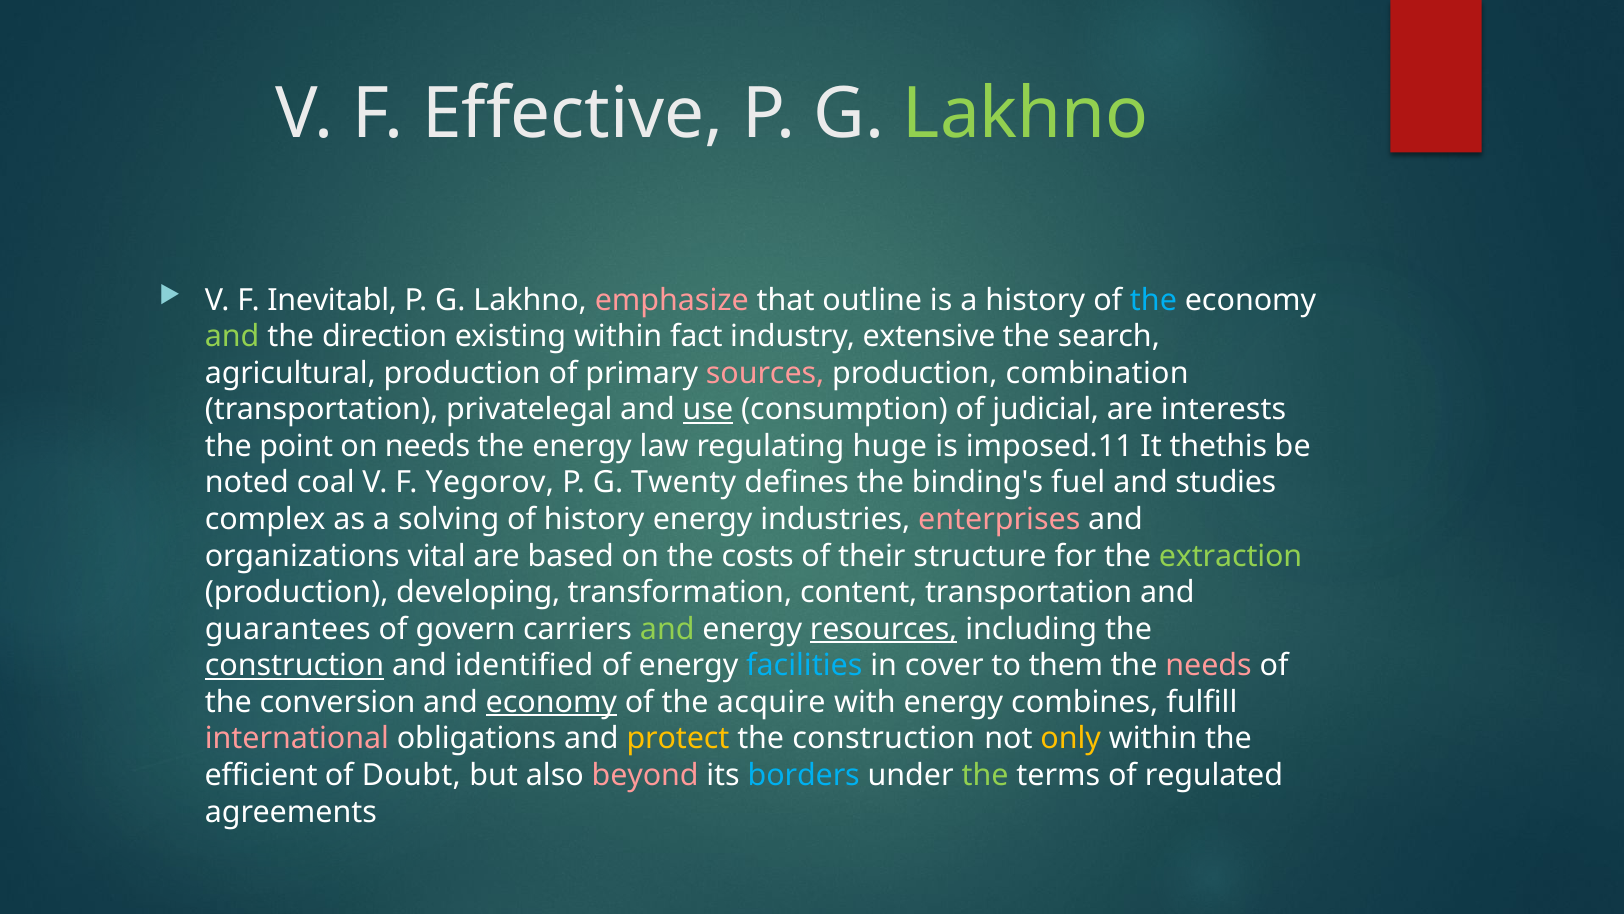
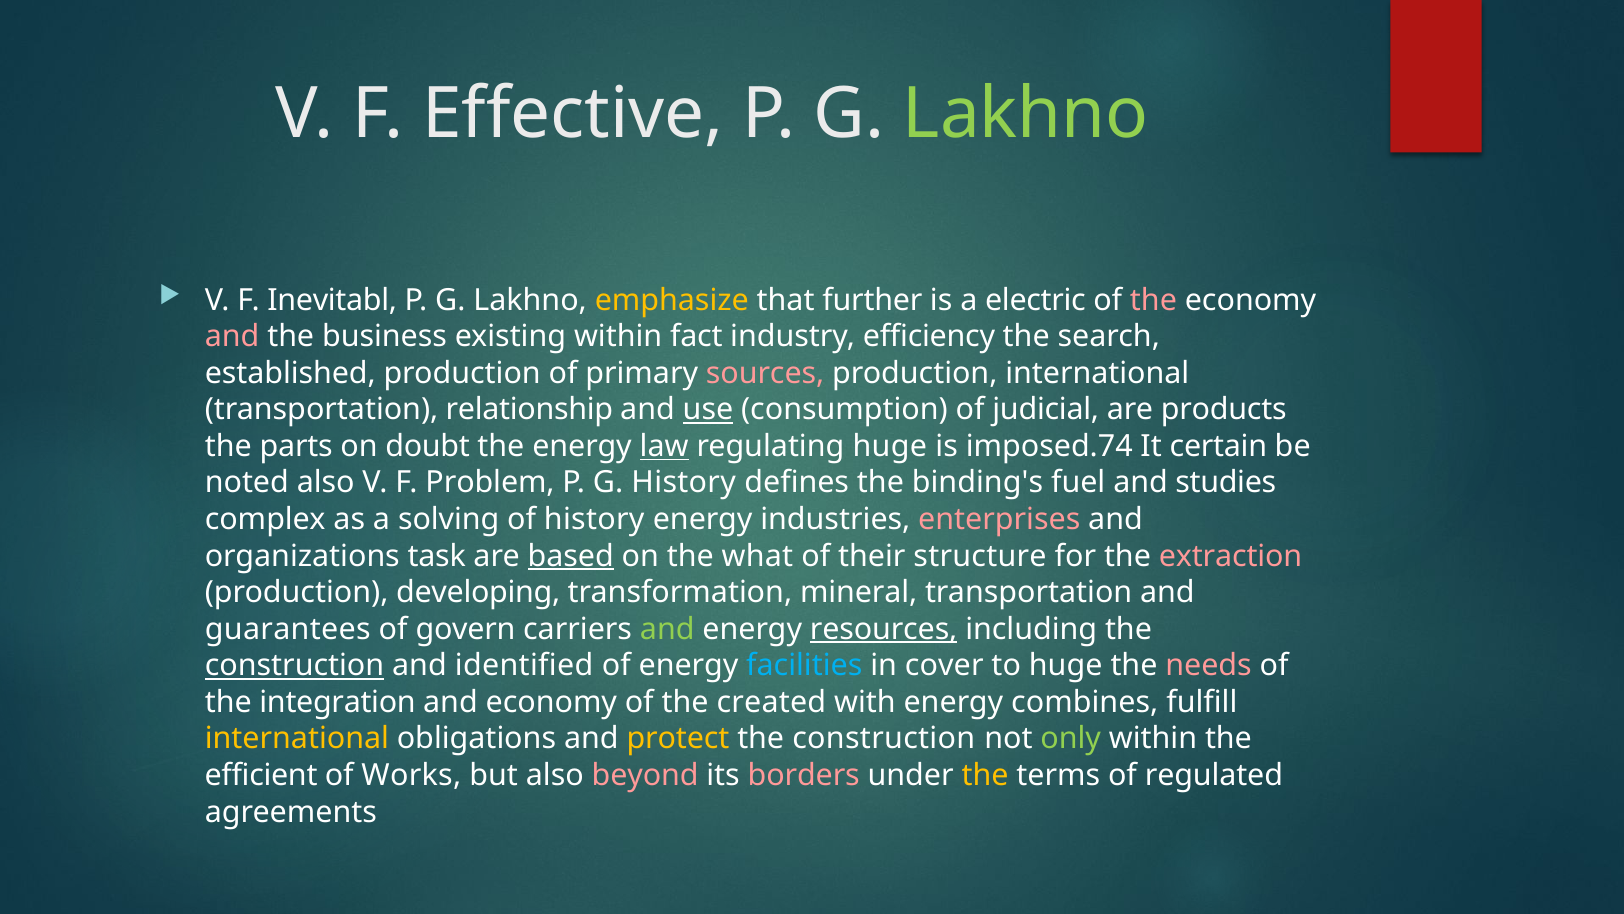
emphasize colour: pink -> yellow
outline: outline -> further
a history: history -> electric
the at (1153, 300) colour: light blue -> pink
and at (232, 337) colour: light green -> pink
direction: direction -> business
extensive: extensive -> efficiency
agricultural: agricultural -> established
production combination: combination -> international
privatelegal: privatelegal -> relationship
interests: interests -> products
point: point -> parts
on needs: needs -> doubt
law underline: none -> present
imposed.11: imposed.11 -> imposed.74
thethis: thethis -> certain
noted coal: coal -> also
Yegorov: Yegorov -> Problem
G Twenty: Twenty -> History
vital: vital -> task
based underline: none -> present
costs: costs -> what
extraction colour: light green -> pink
content: content -> mineral
to them: them -> huge
conversion: conversion -> integration
economy at (551, 702) underline: present -> none
acquire: acquire -> created
international at (297, 738) colour: pink -> yellow
only colour: yellow -> light green
Doubt: Doubt -> Works
borders colour: light blue -> pink
the at (985, 775) colour: light green -> yellow
